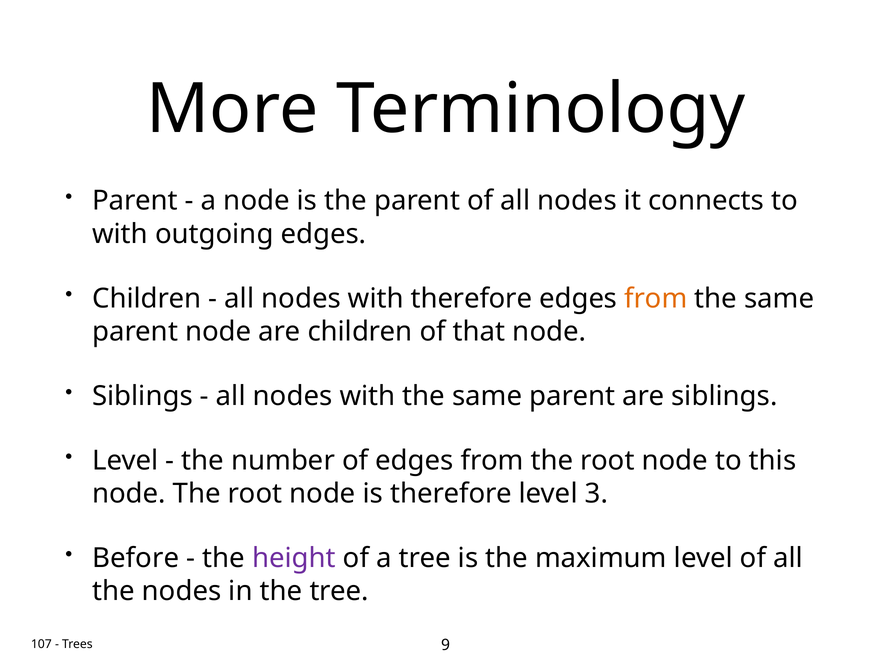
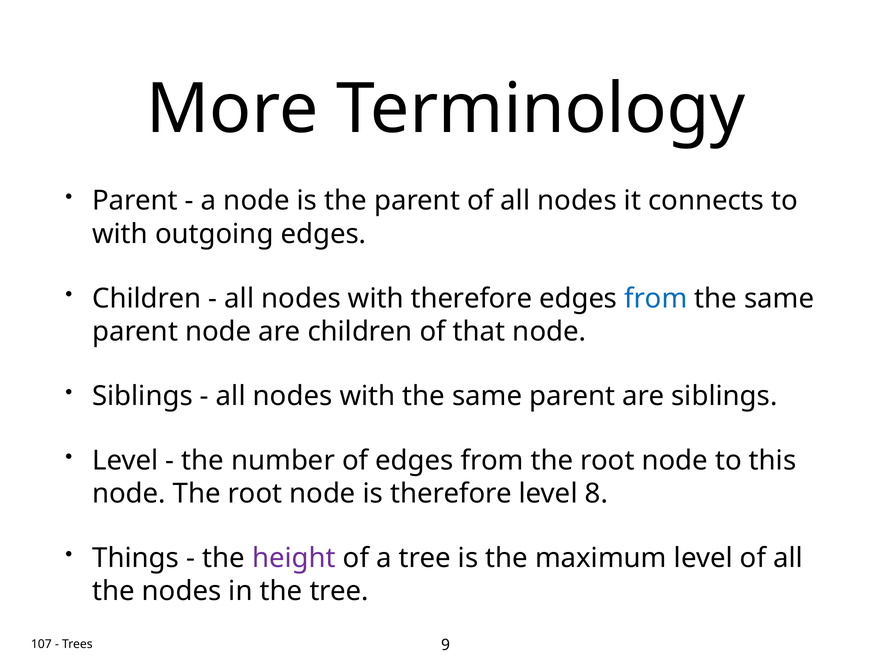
from at (656, 298) colour: orange -> blue
3: 3 -> 8
Before: Before -> Things
